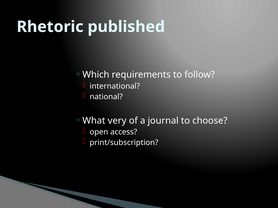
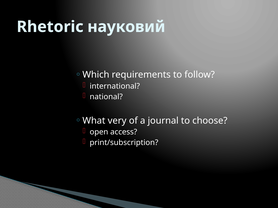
published: published -> науковий
